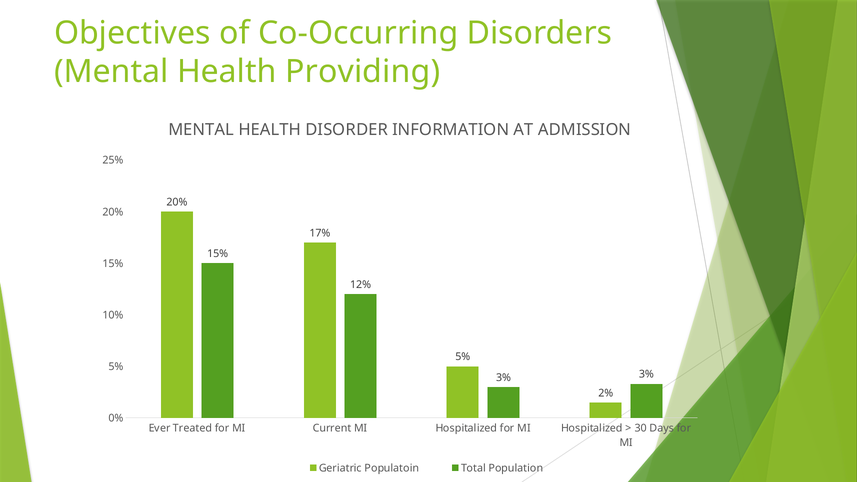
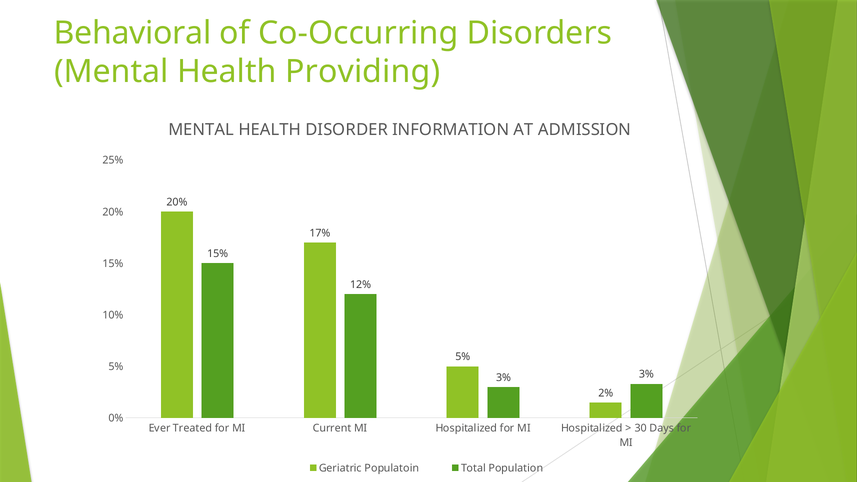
Objectives: Objectives -> Behavioral
